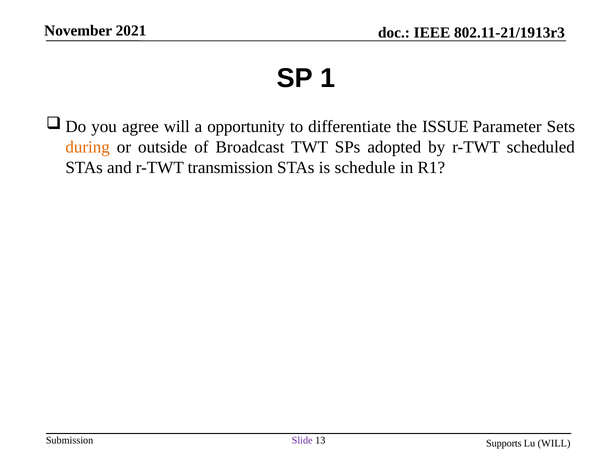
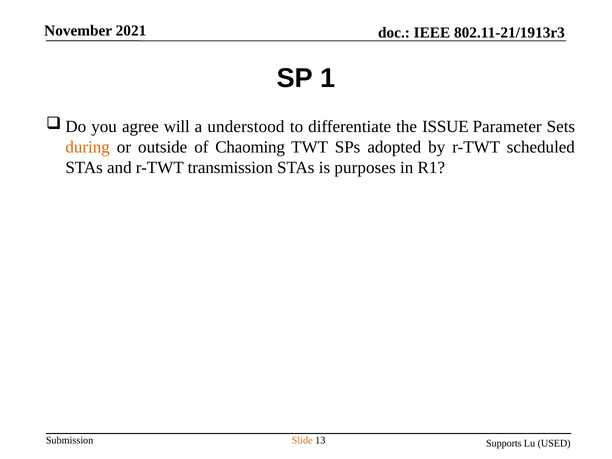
opportunity: opportunity -> understood
Broadcast: Broadcast -> Chaoming
schedule: schedule -> purposes
Slide colour: purple -> orange
Lu WILL: WILL -> USED
